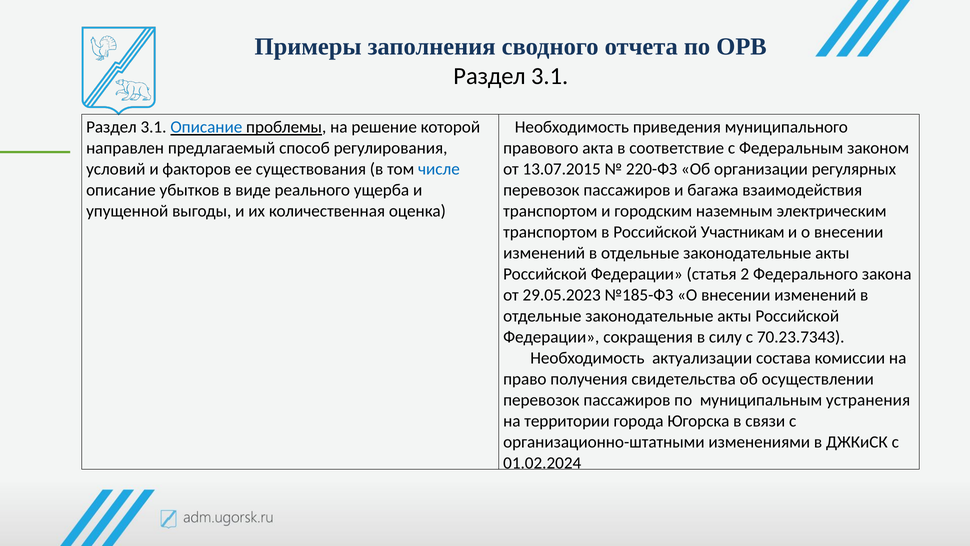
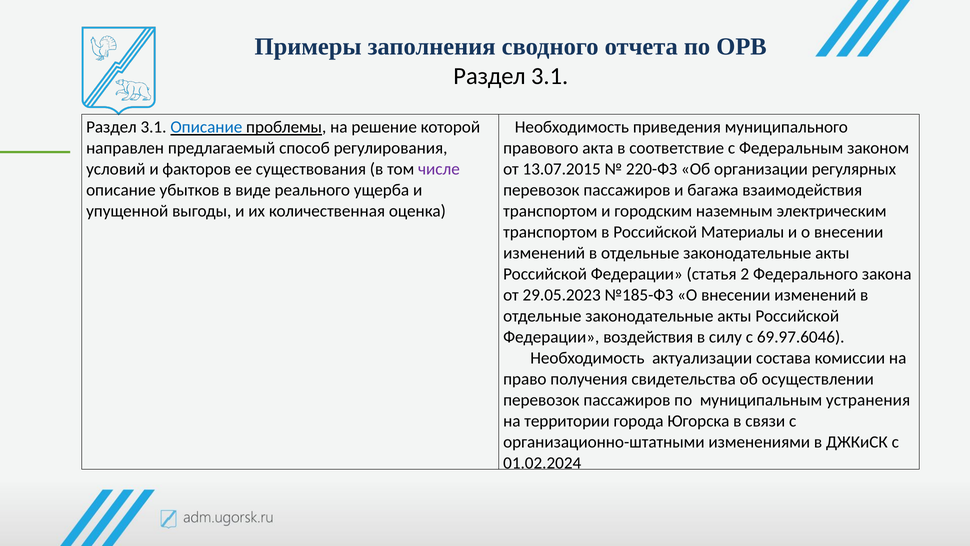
числе colour: blue -> purple
Участникам: Участникам -> Материалы
сокращения: сокращения -> воздействия
70.23.7343: 70.23.7343 -> 69.97.6046
